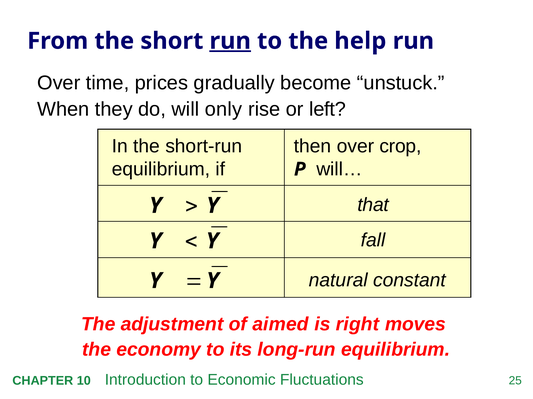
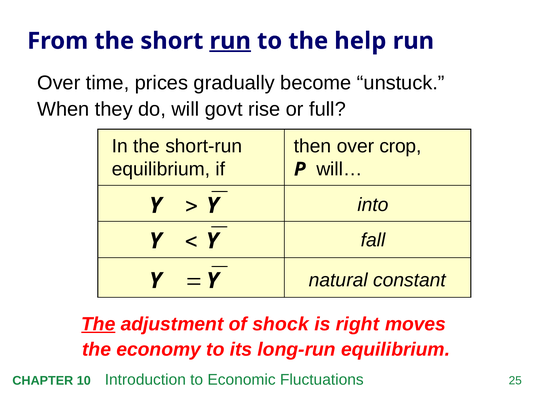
only: only -> govt
left: left -> full
that: that -> into
The at (98, 325) underline: none -> present
aimed: aimed -> shock
